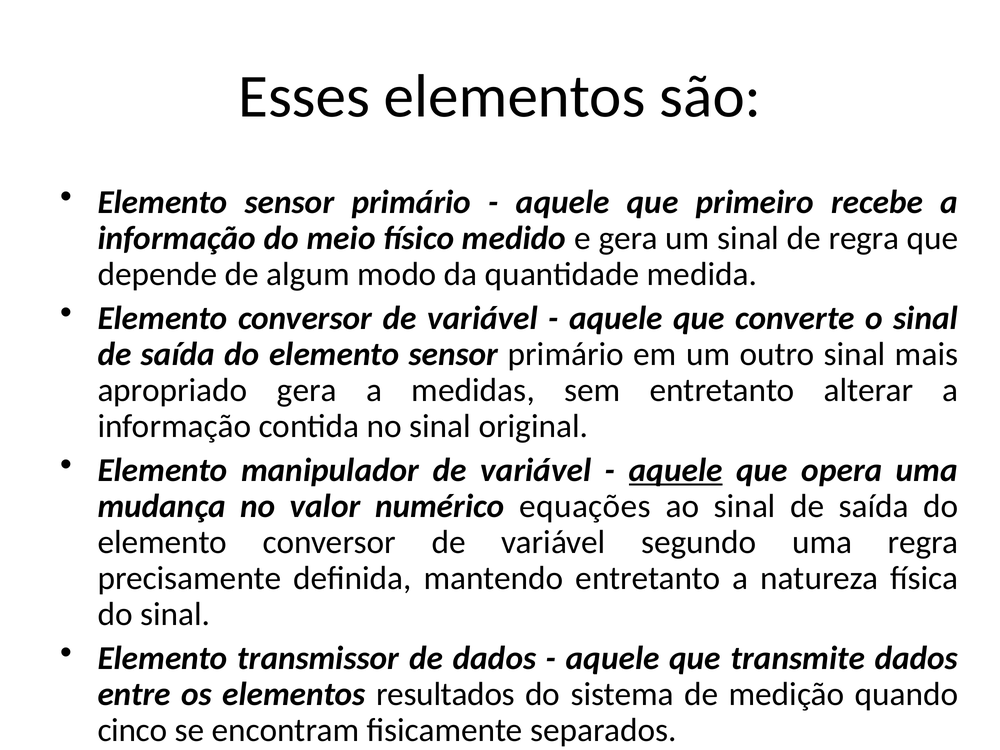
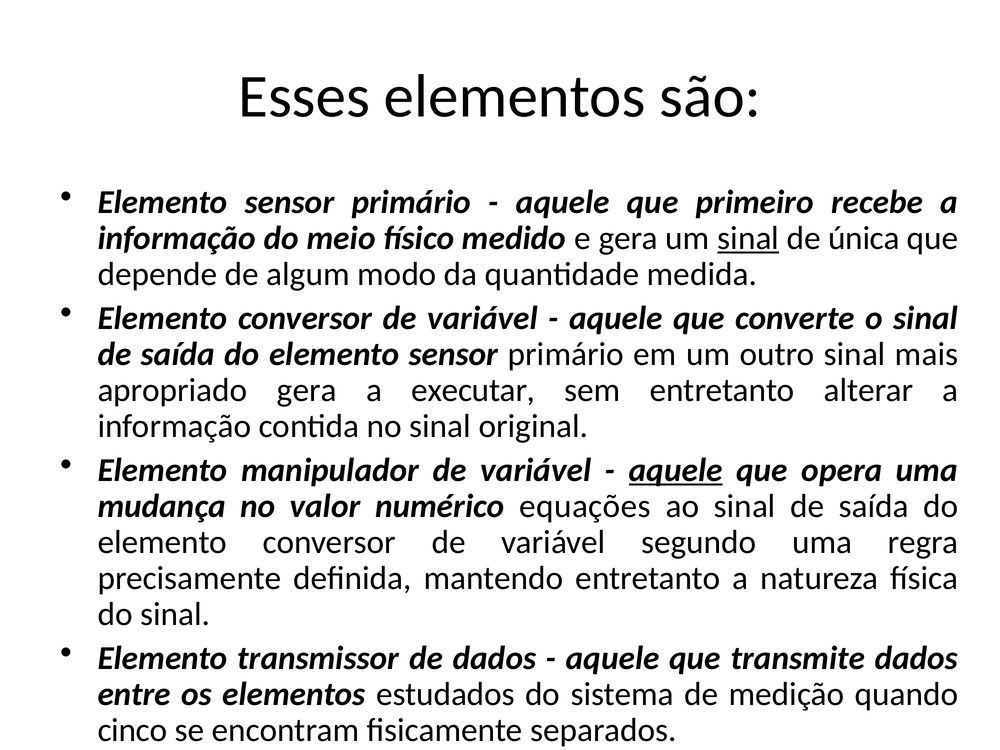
sinal at (748, 238) underline: none -> present
de regra: regra -> única
medidas: medidas -> executar
resultados: resultados -> estudados
